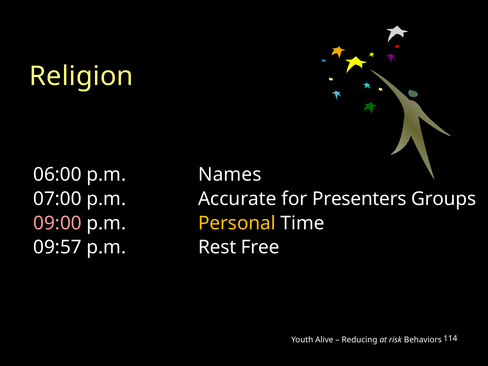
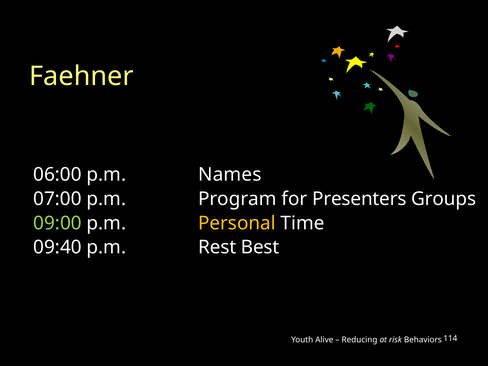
Religion: Religion -> Faehner
Accurate: Accurate -> Program
09:00 colour: pink -> light green
09:57: 09:57 -> 09:40
Free: Free -> Best
